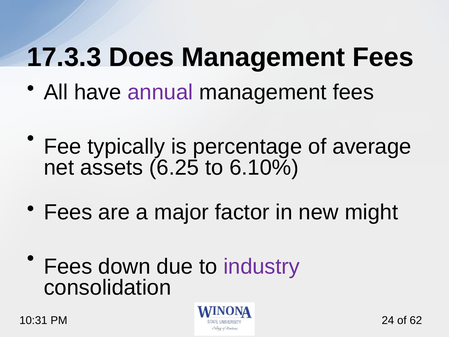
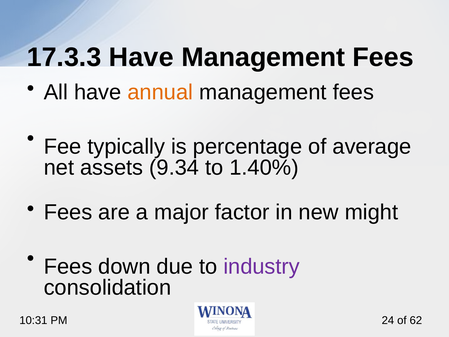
17.3.3 Does: Does -> Have
annual colour: purple -> orange
6.25: 6.25 -> 9.34
6.10%: 6.10% -> 1.40%
